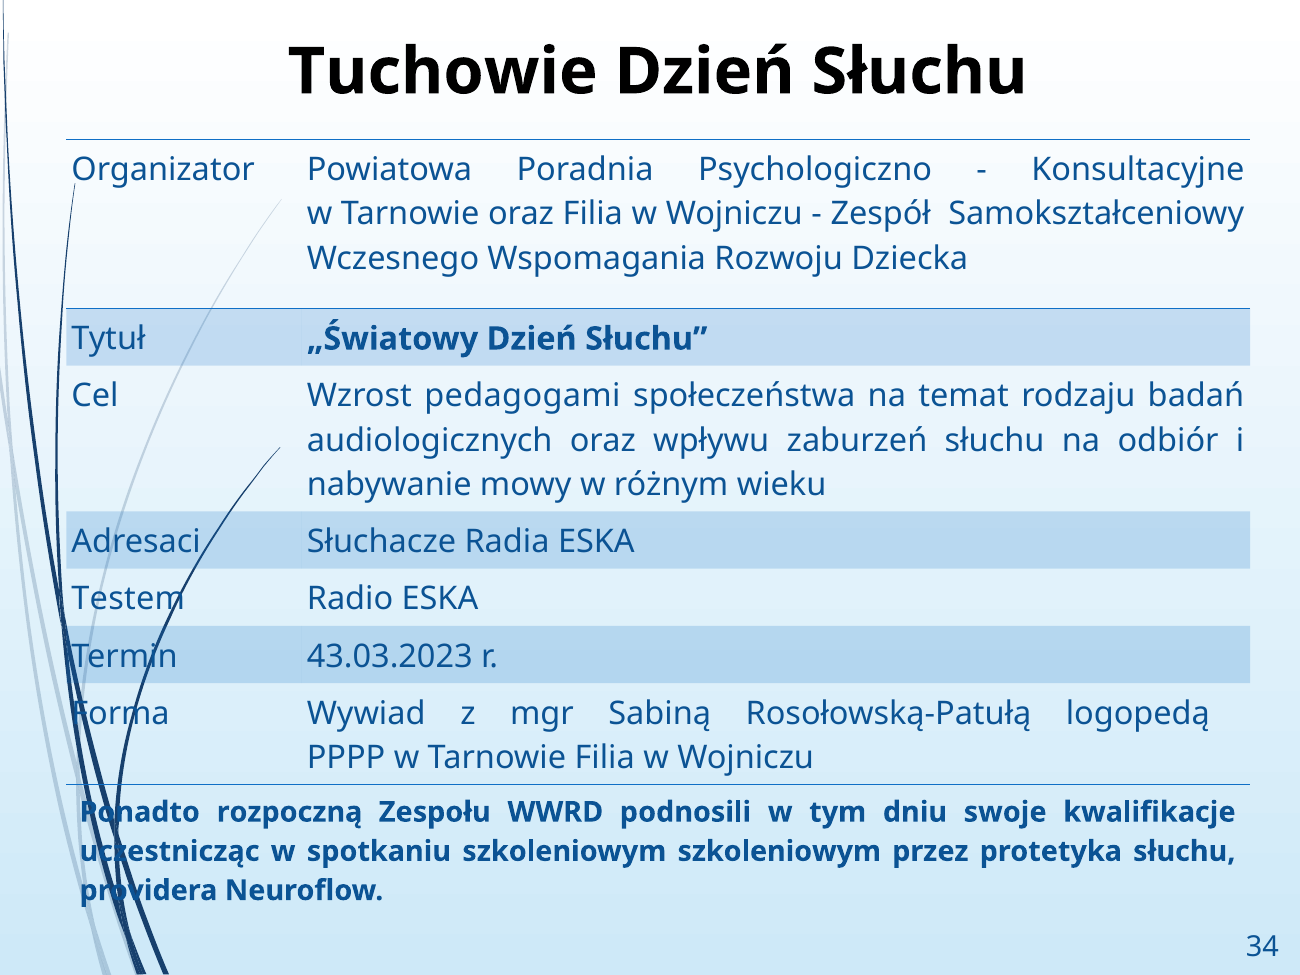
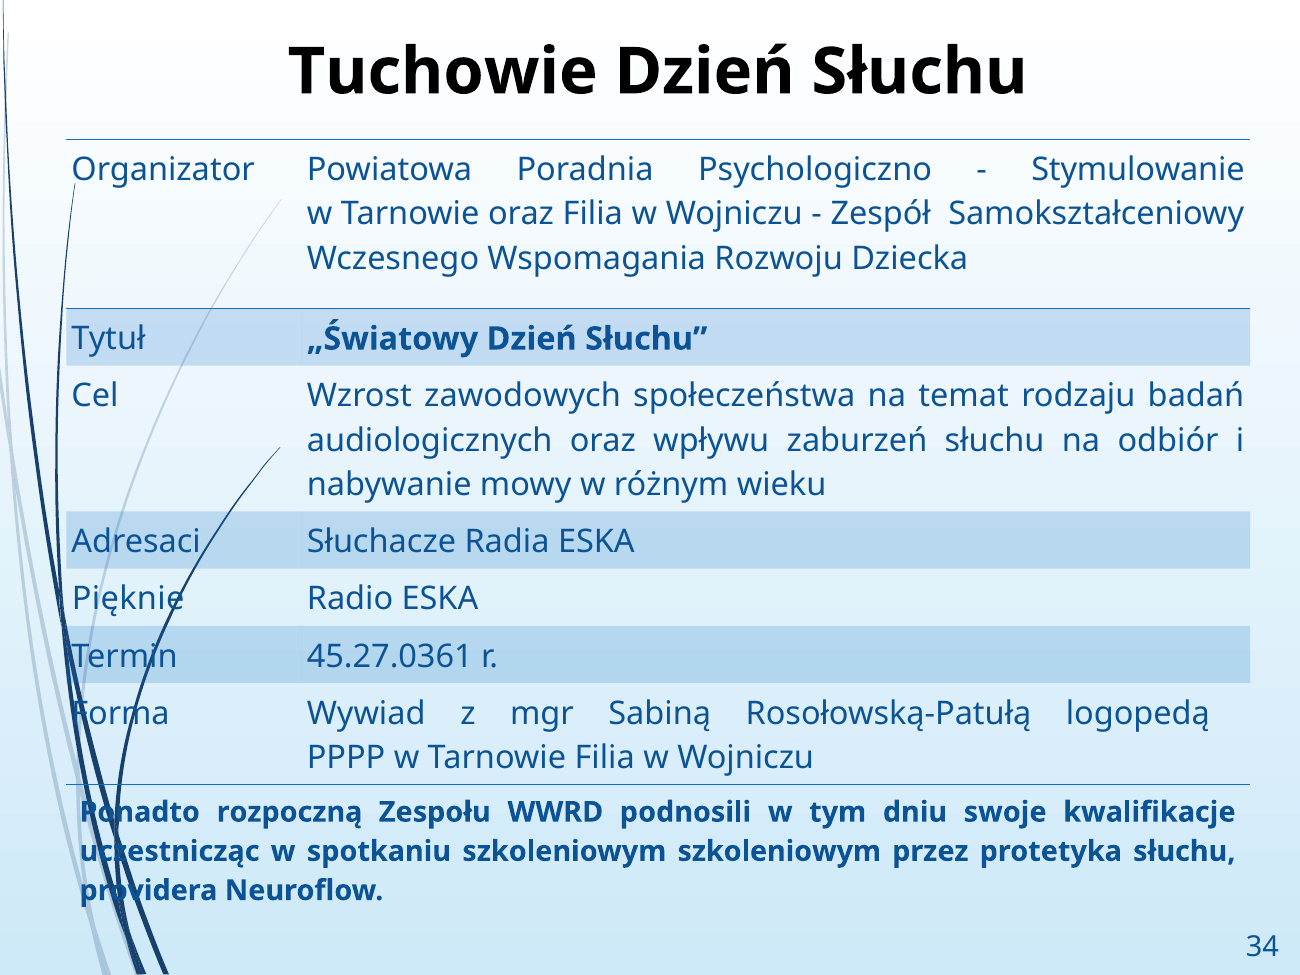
Konsultacyjne: Konsultacyjne -> Stymulowanie
pedagogami: pedagogami -> zawodowych
Testem: Testem -> Pięknie
43.03.2023: 43.03.2023 -> 45.27.0361
